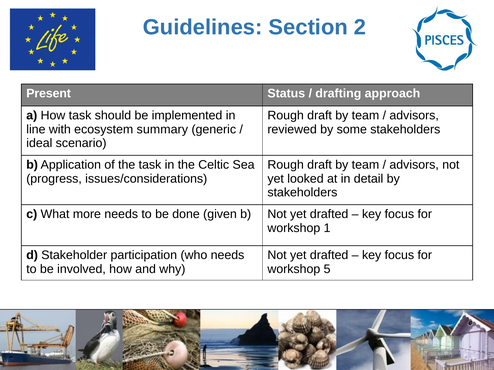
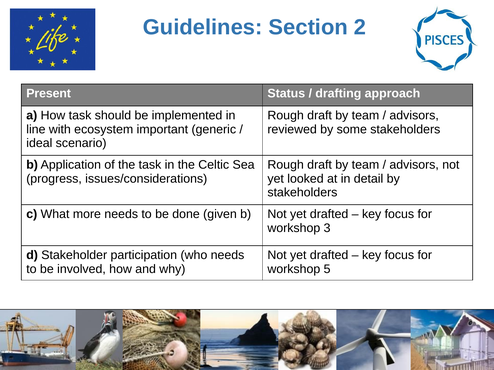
summary: summary -> important
1: 1 -> 3
